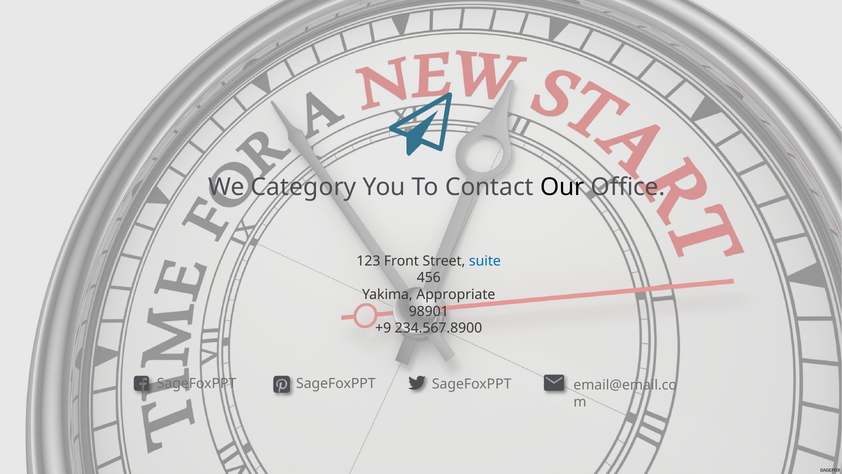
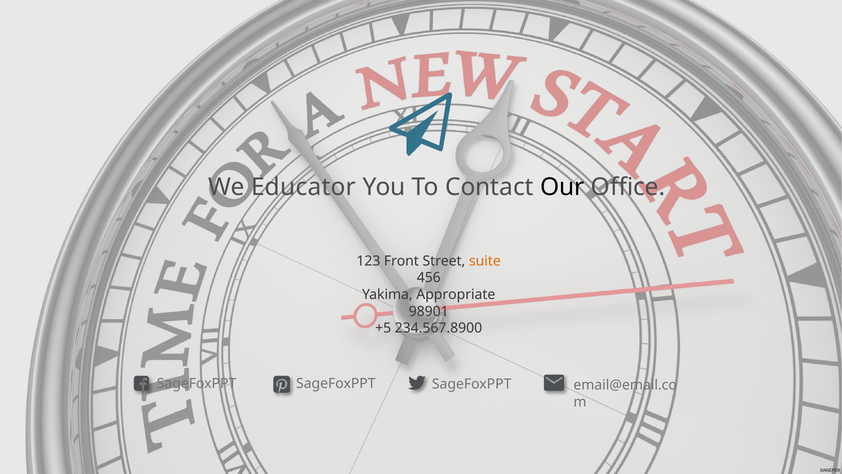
Category: Category -> Educator
suite colour: blue -> orange
+9: +9 -> +5
